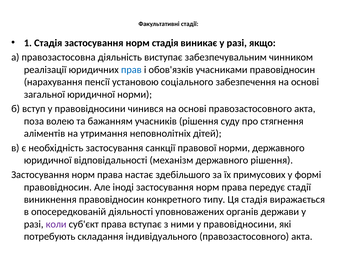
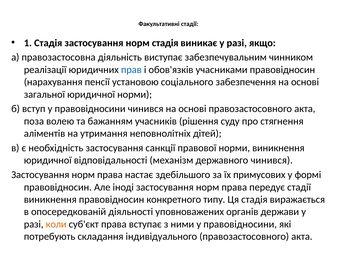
норми державного: державного -> виникнення
державного рішення: рішення -> чинився
коли colour: purple -> orange
